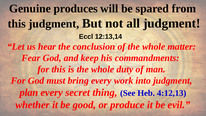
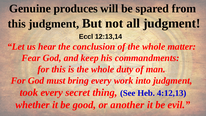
plan: plan -> took
produce: produce -> another
